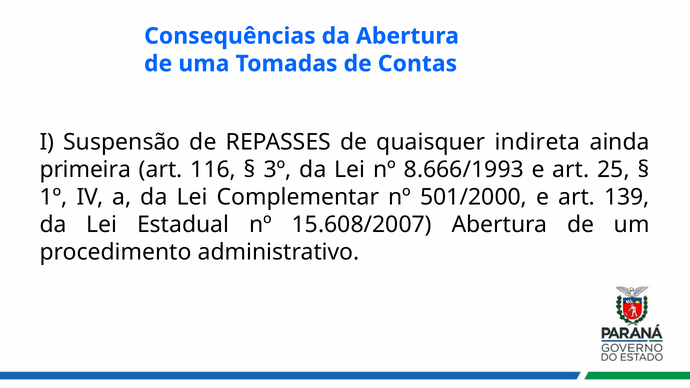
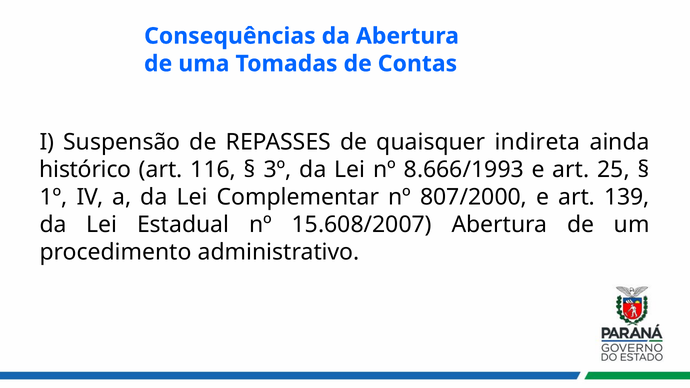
primeira: primeira -> histórico
501/2000: 501/2000 -> 807/2000
